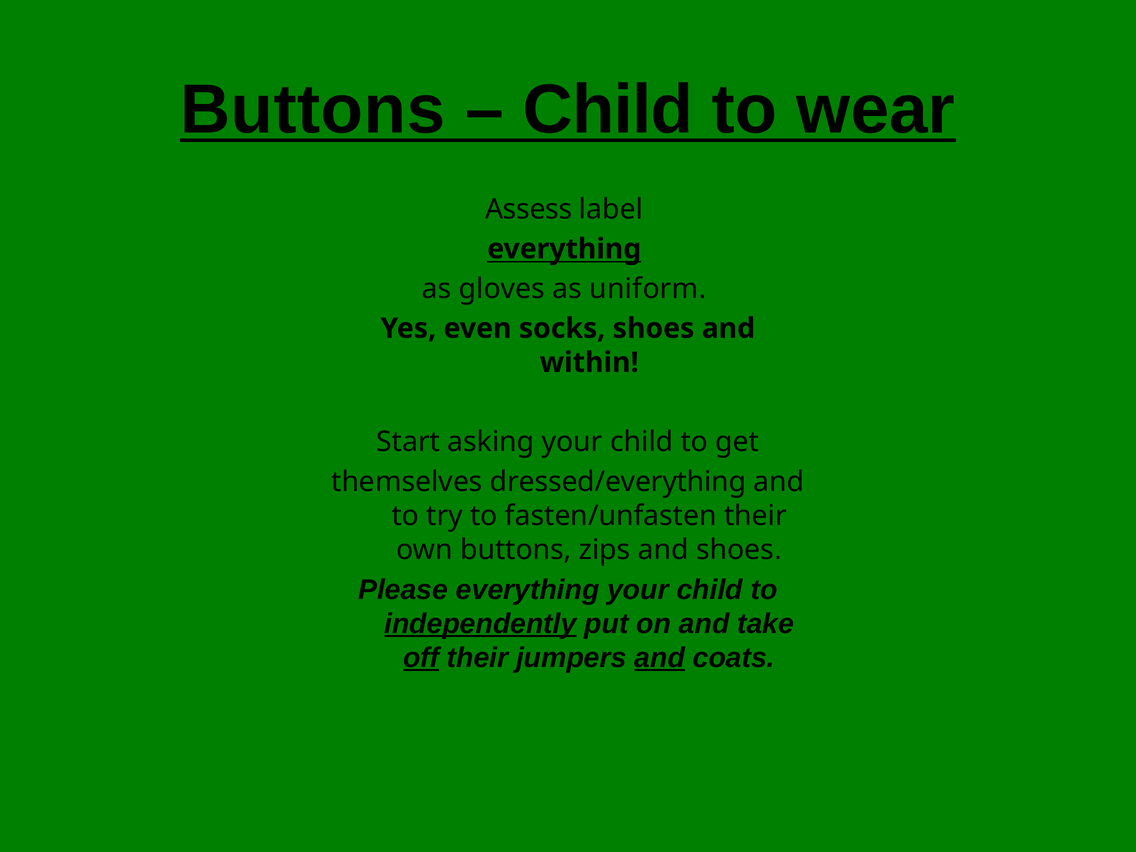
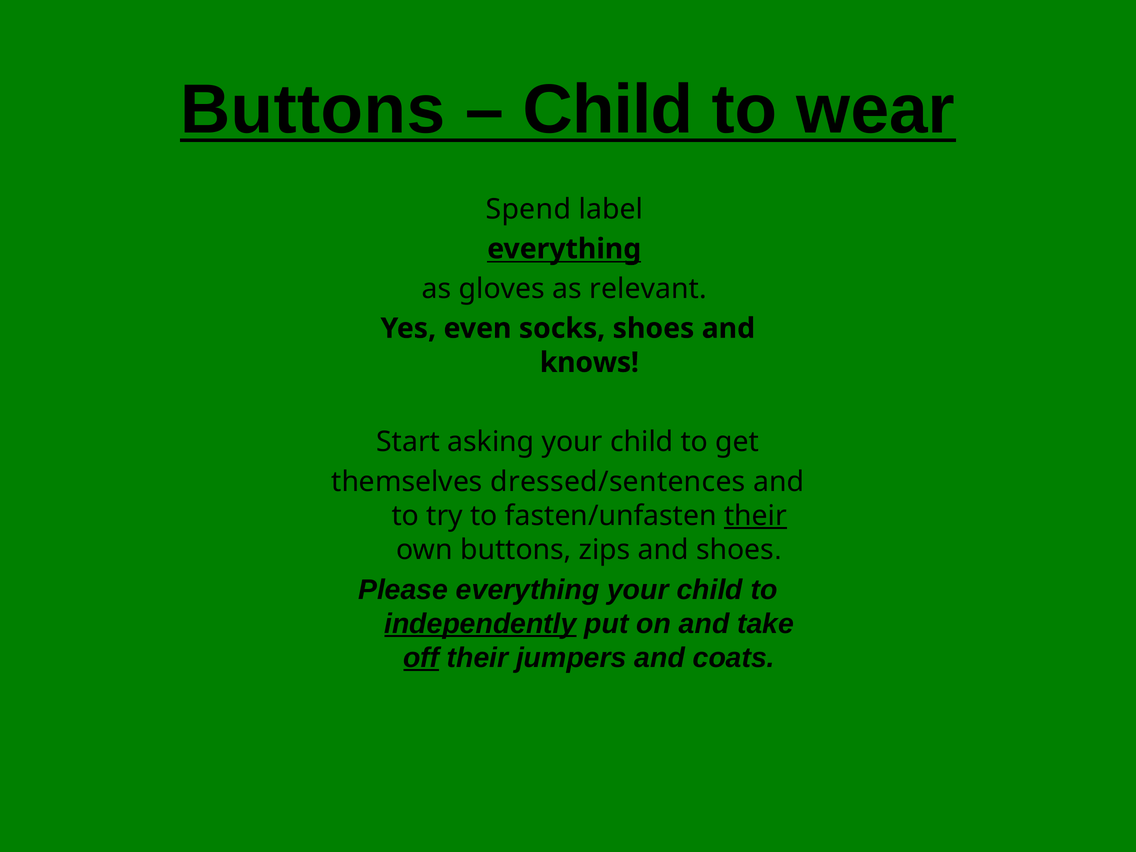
Assess: Assess -> Spend
uniform: uniform -> relevant
within: within -> knows
dressed/everything: dressed/everything -> dressed/sentences
their at (755, 516) underline: none -> present
and at (660, 658) underline: present -> none
